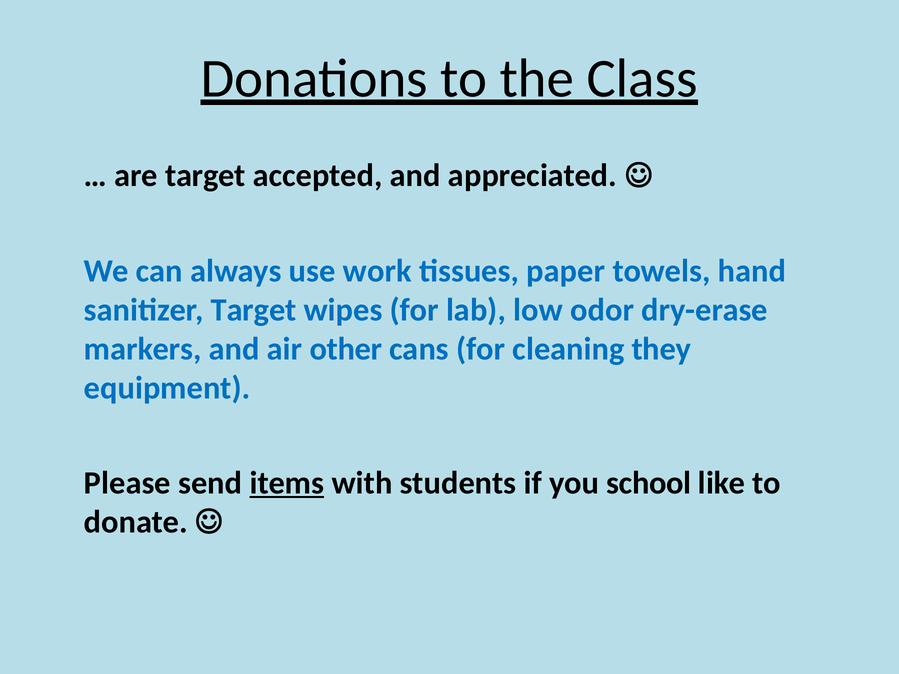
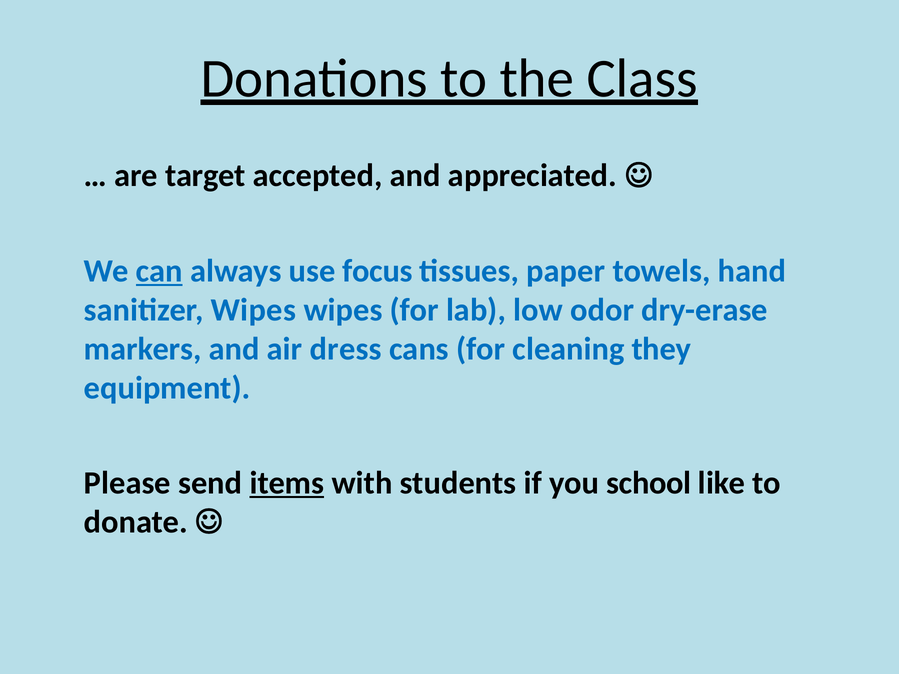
can underline: none -> present
work: work -> focus
sanitizer Target: Target -> Wipes
other: other -> dress
